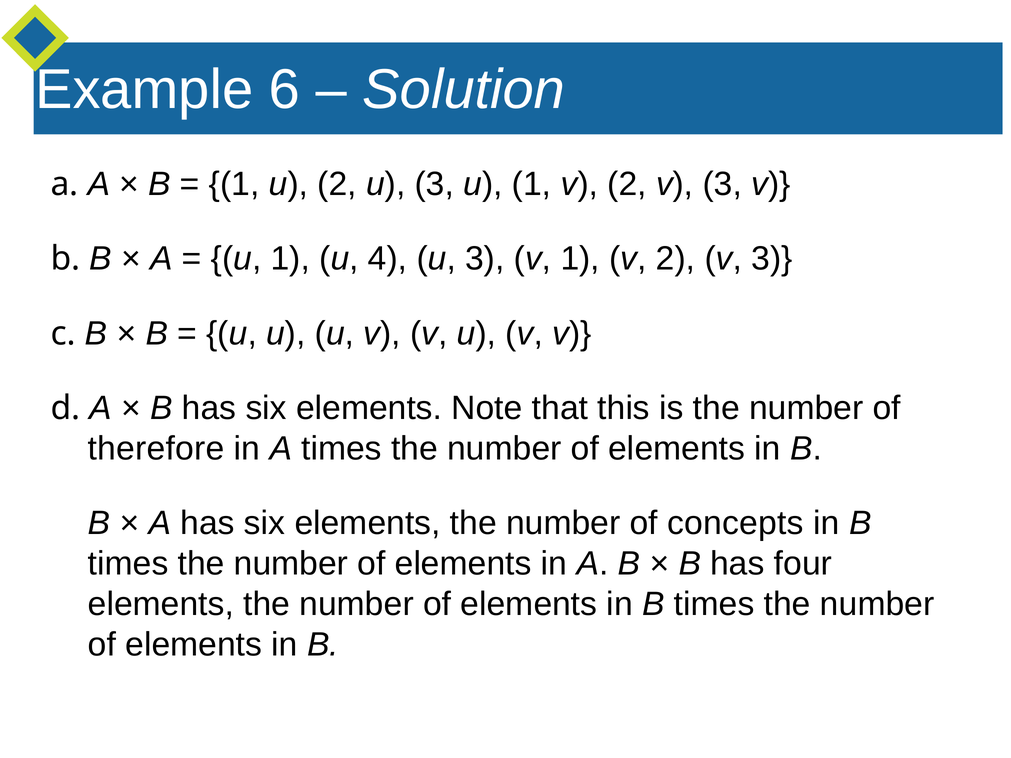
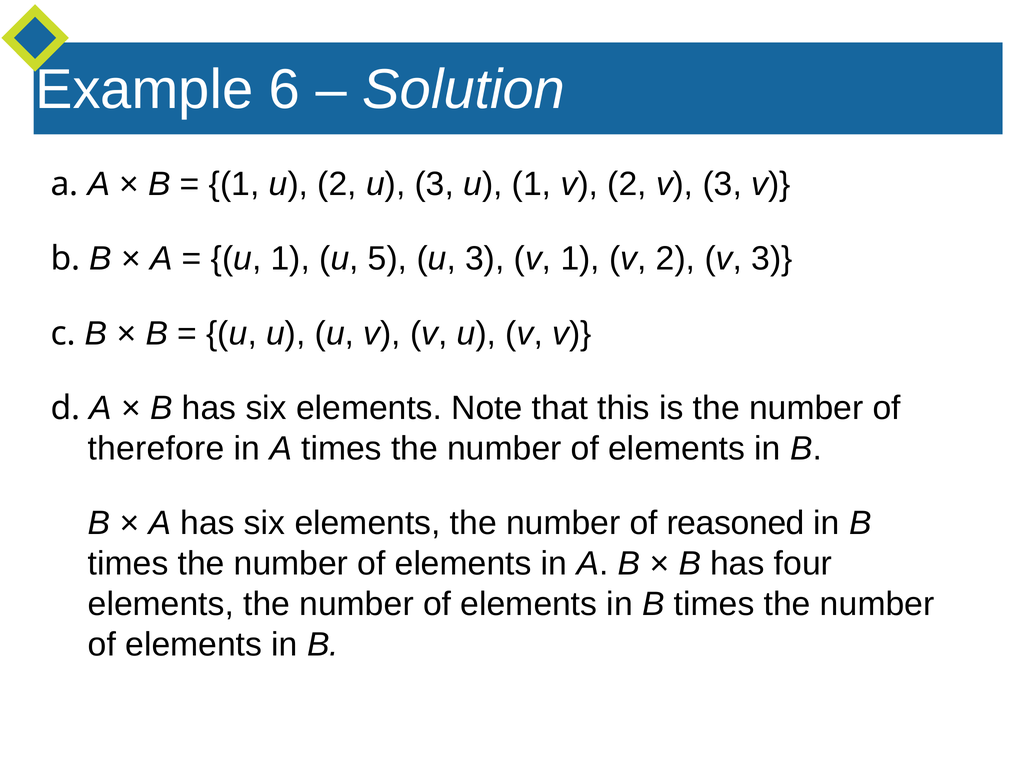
4: 4 -> 5
concepts: concepts -> reasoned
